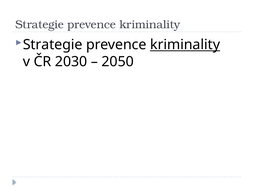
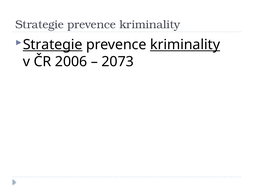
Strategie at (53, 45) underline: none -> present
2030: 2030 -> 2006
2050: 2050 -> 2073
